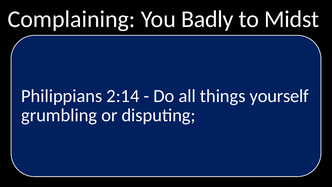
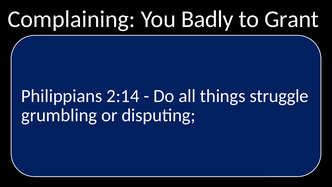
Midst: Midst -> Grant
yourself: yourself -> struggle
